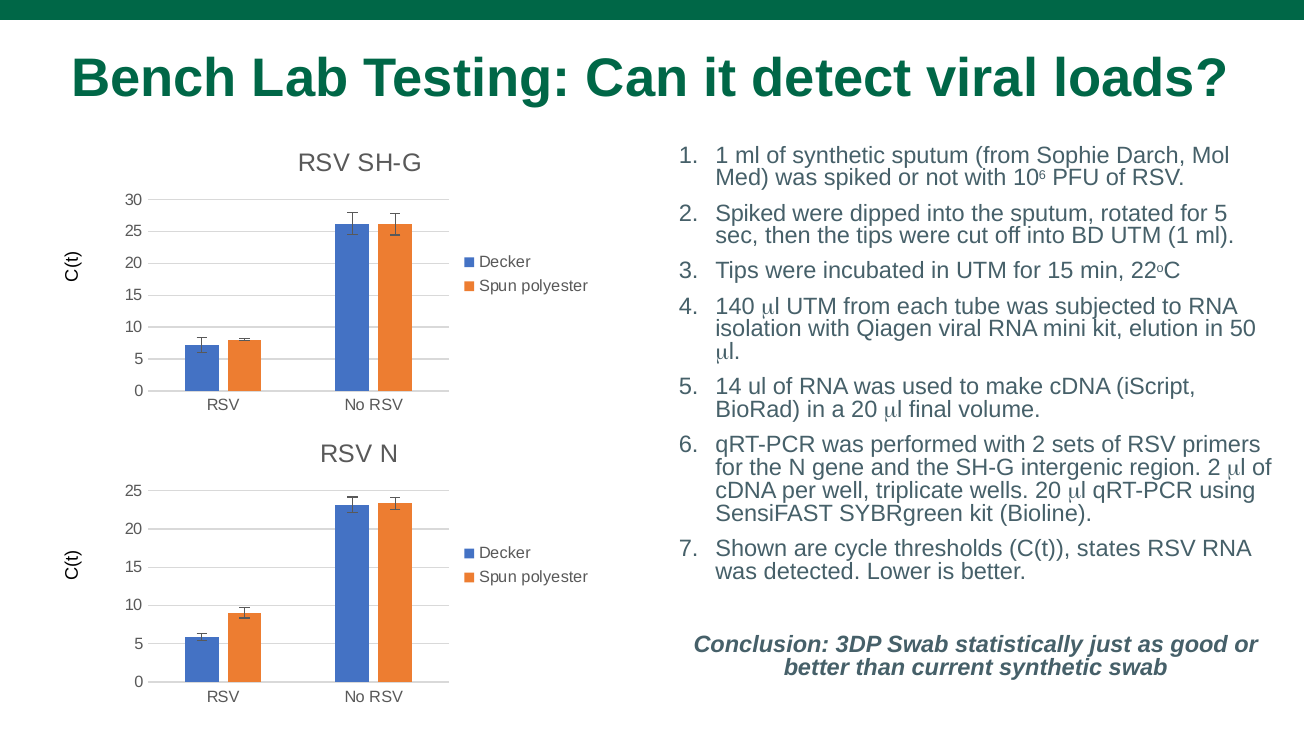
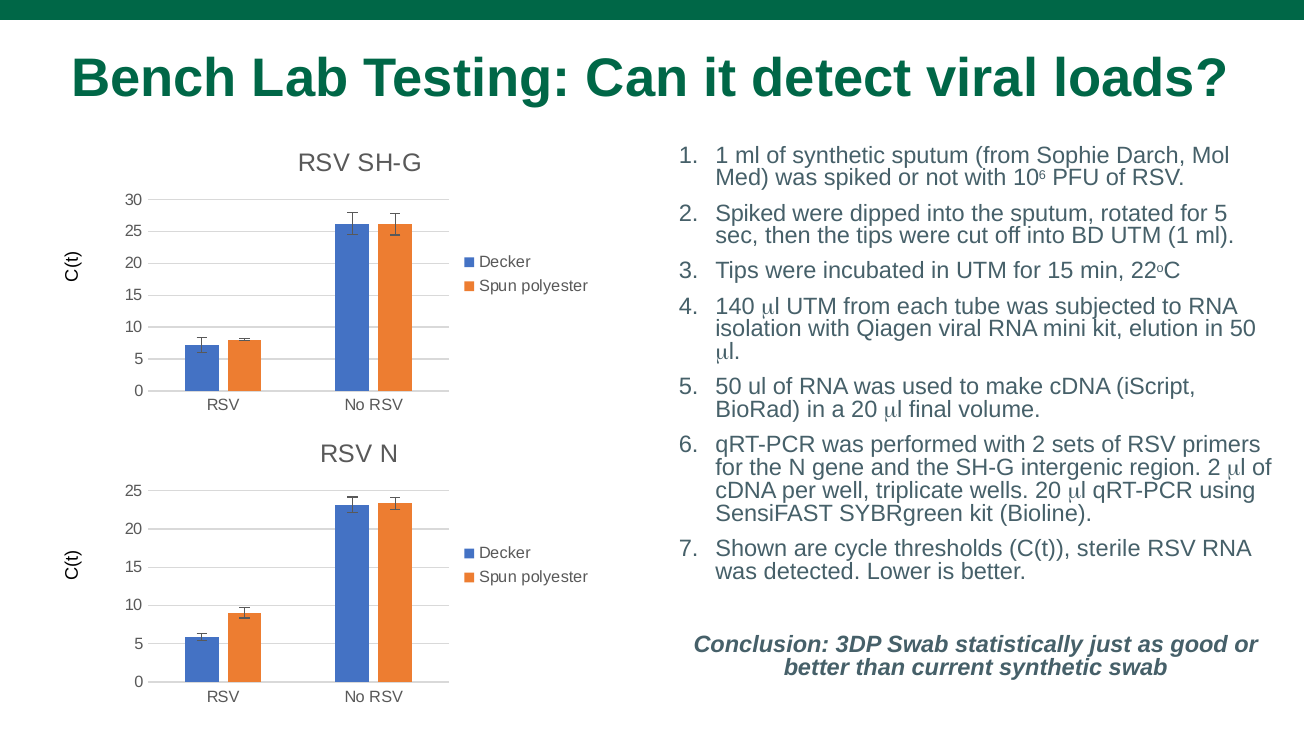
5 14: 14 -> 50
states: states -> sterile
